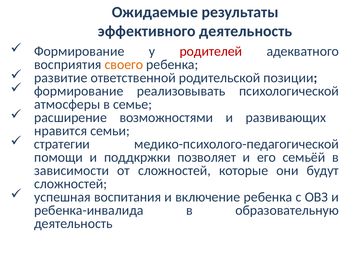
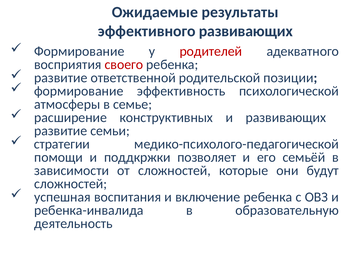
эффективного деятельность: деятельность -> развивающих
своего colour: orange -> red
реализовывать: реализовывать -> эффективность
возможностями: возможностями -> конструктивных
нравится at (61, 131): нравится -> развитие
